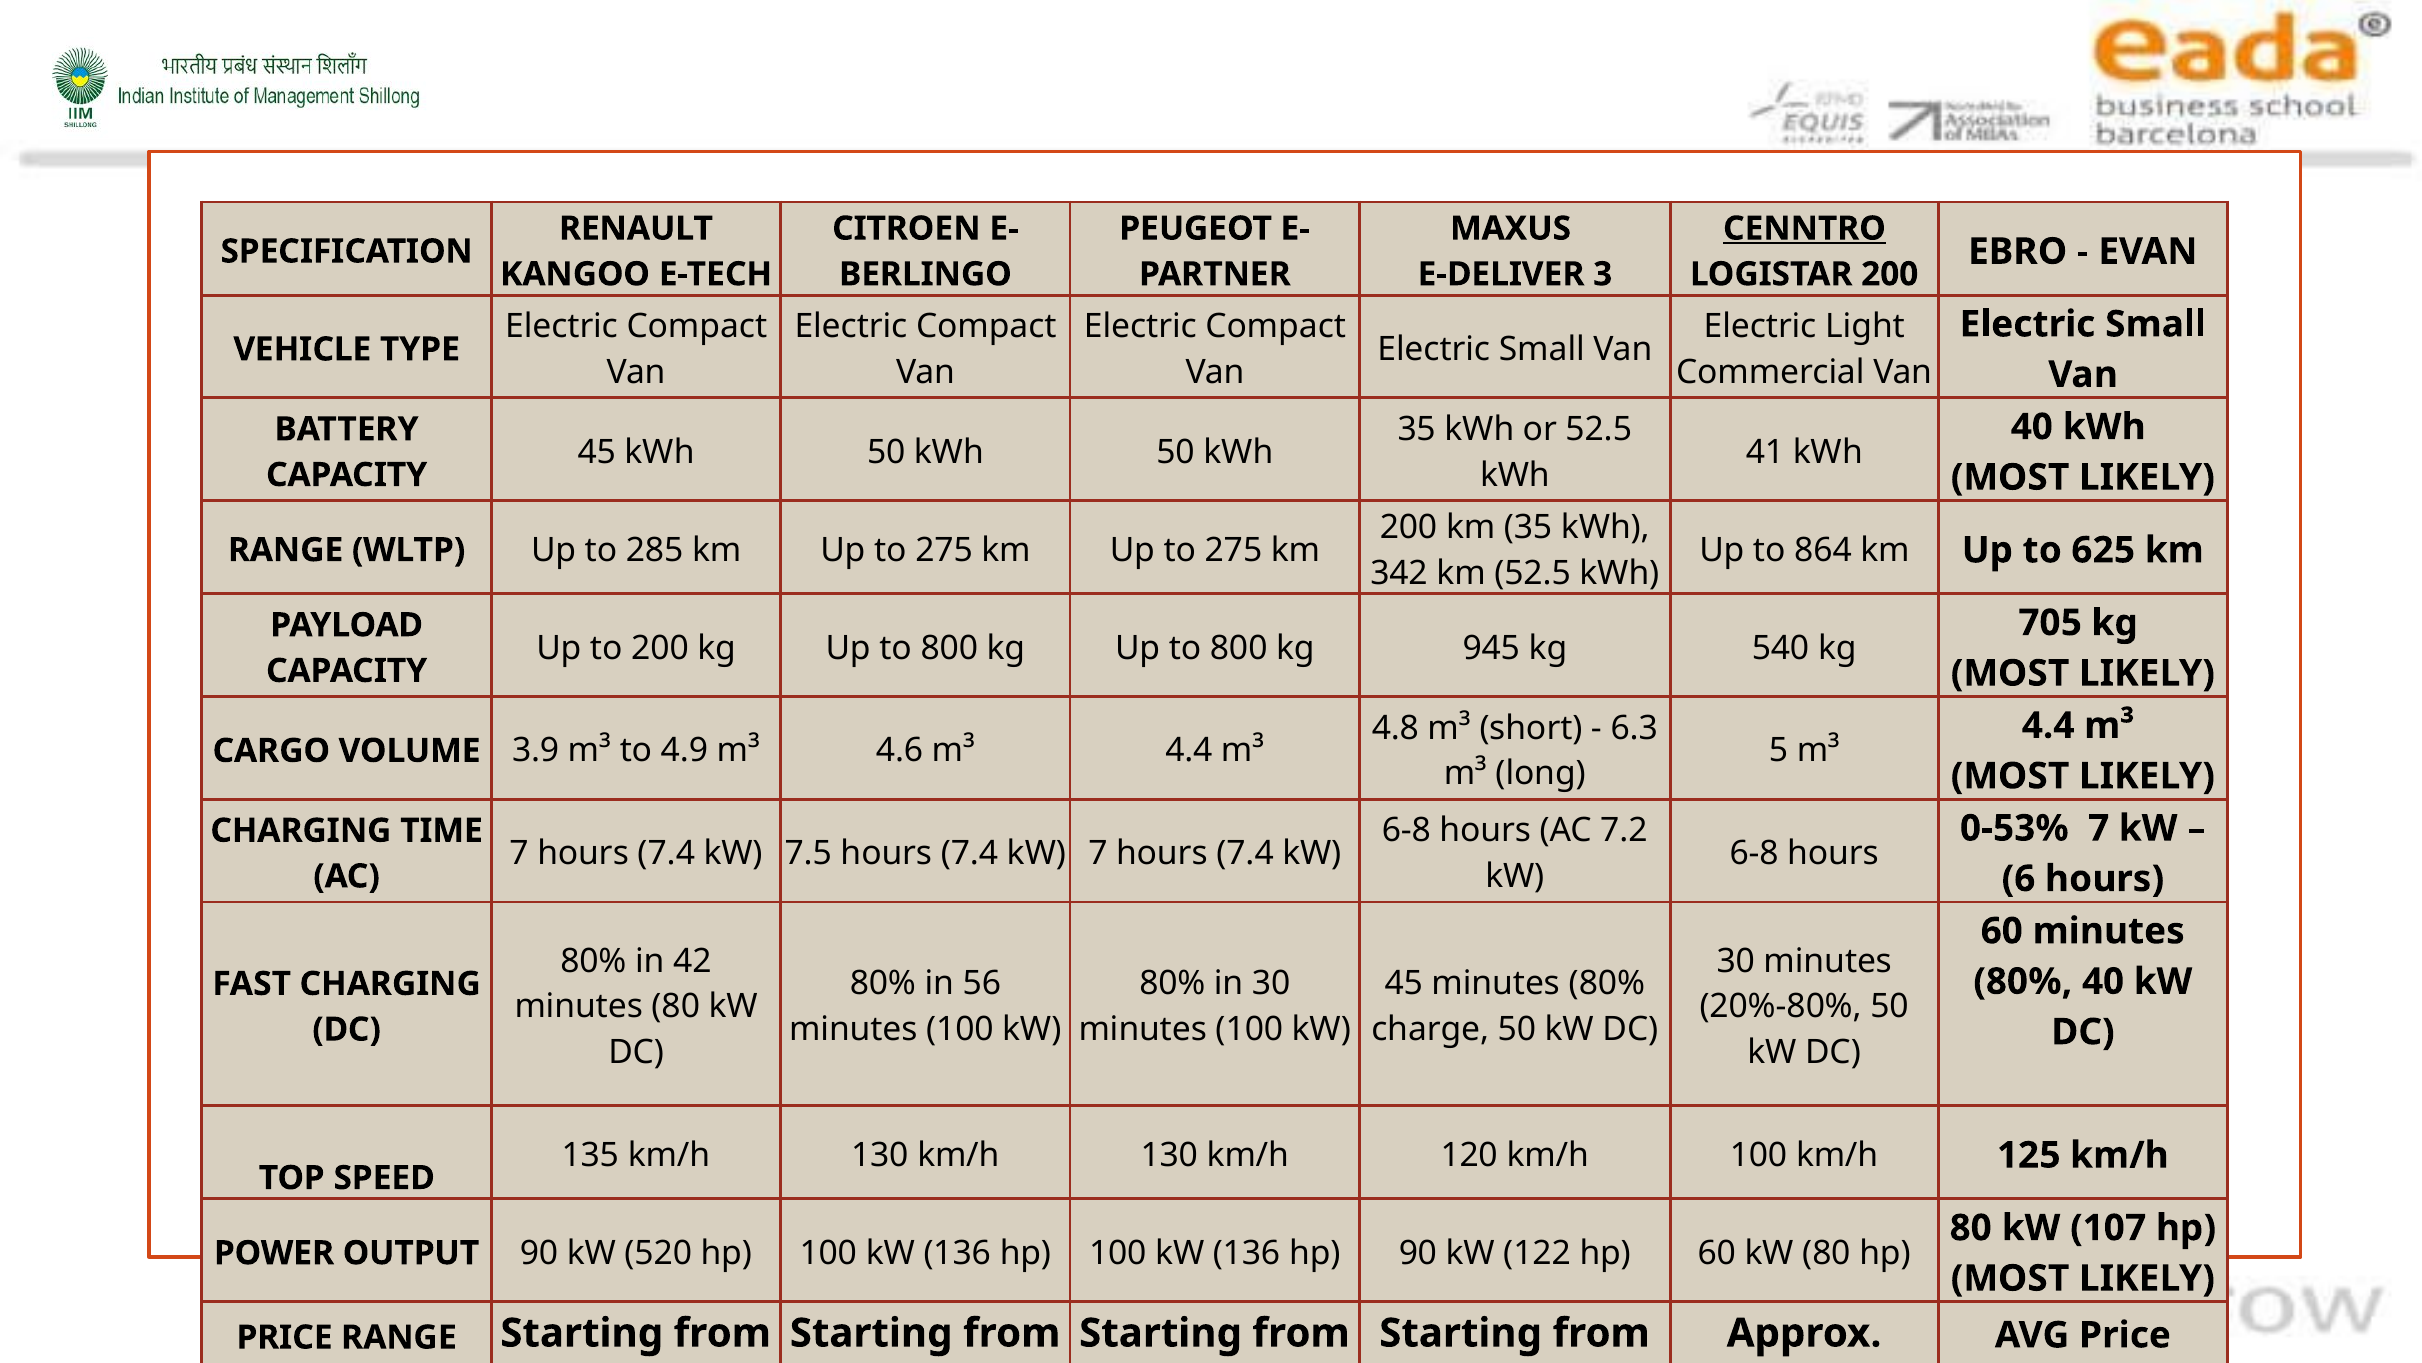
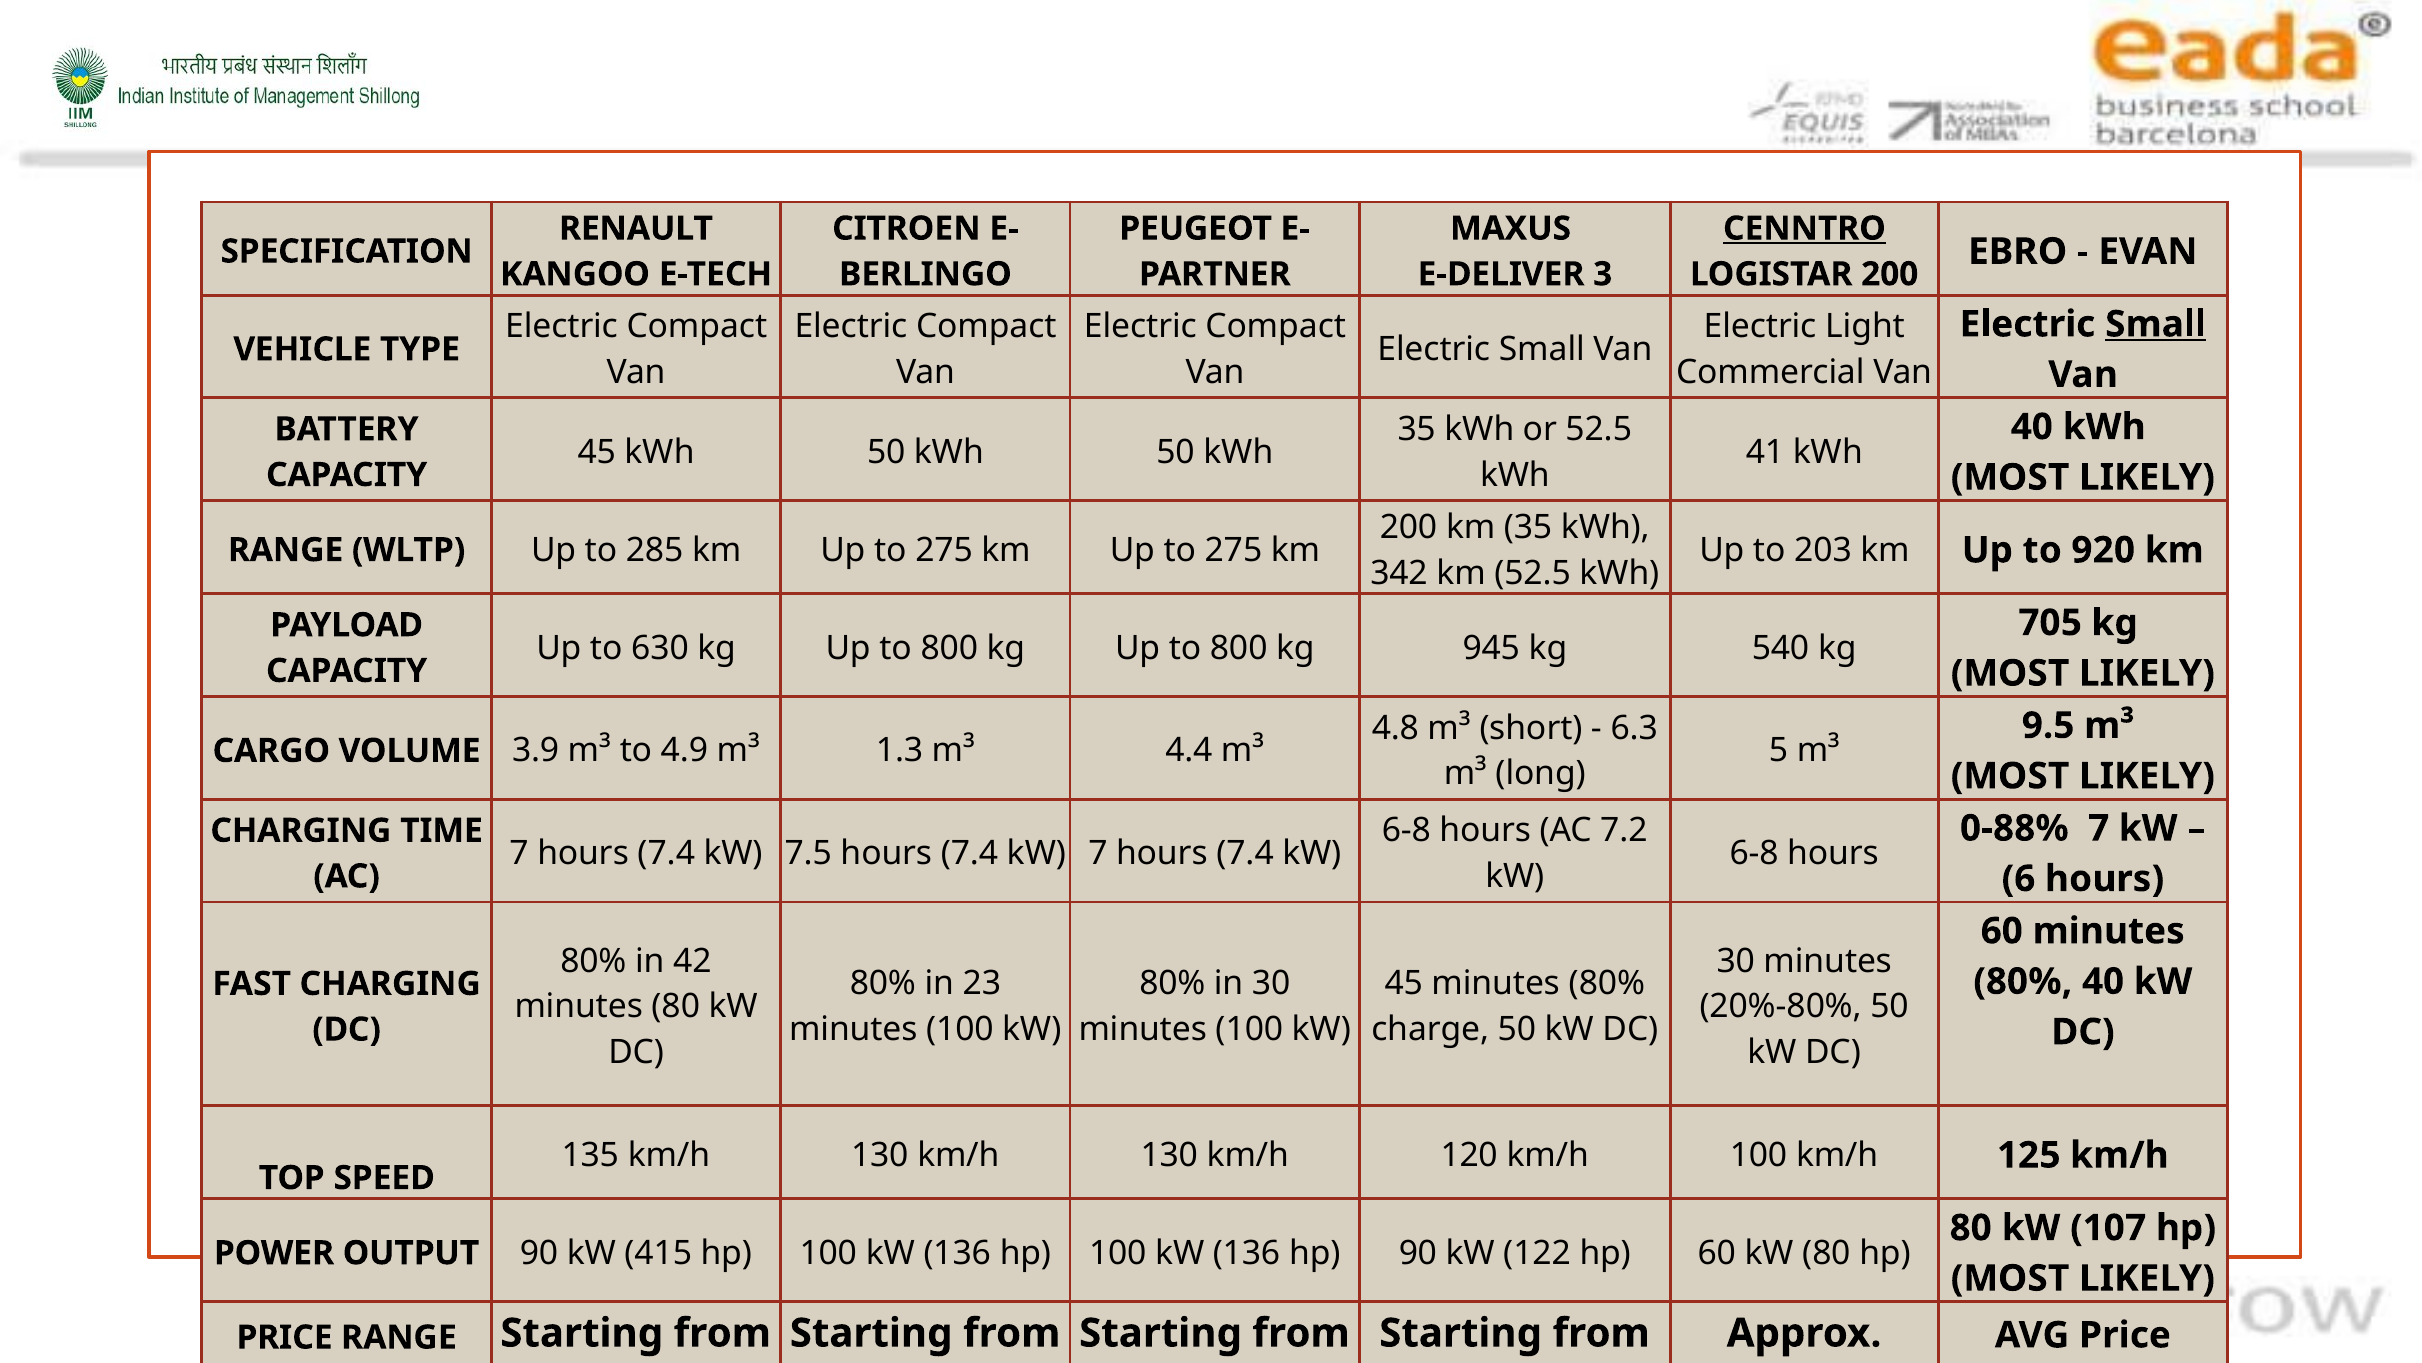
Small at (2156, 324) underline: none -> present
864: 864 -> 203
625: 625 -> 920
to 200: 200 -> 630
4.4 at (2048, 725): 4.4 -> 9.5
4.6: 4.6 -> 1.3
0-53%: 0-53% -> 0-88%
56: 56 -> 23
520: 520 -> 415
